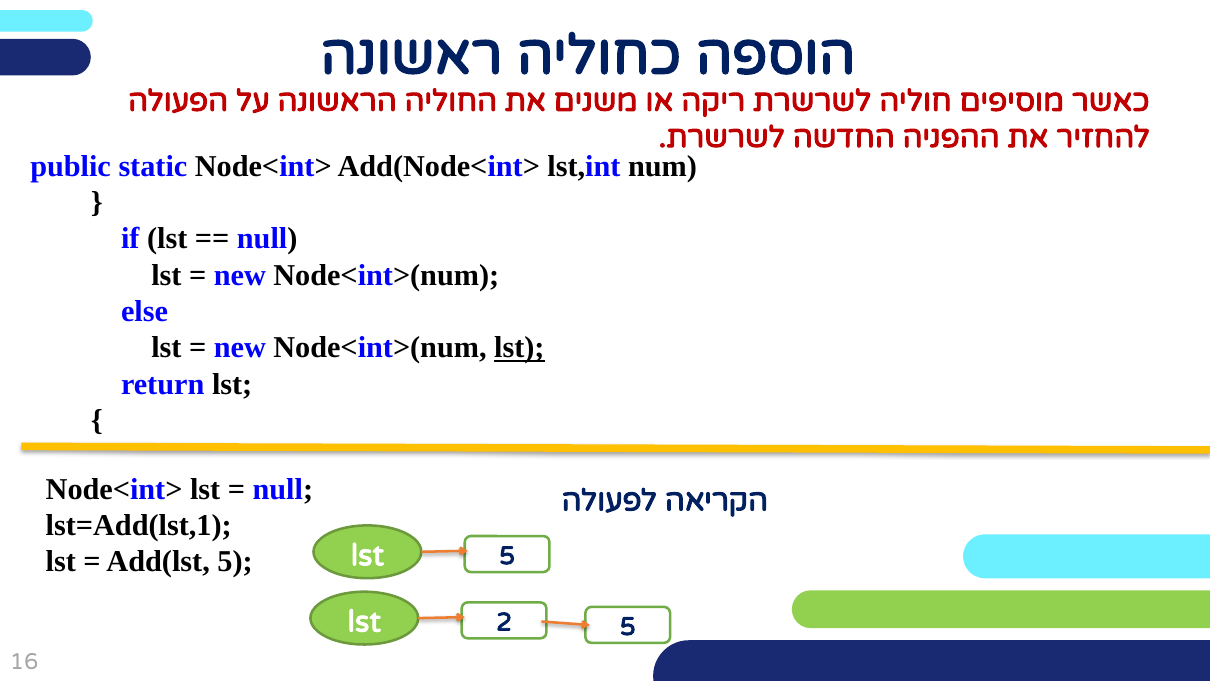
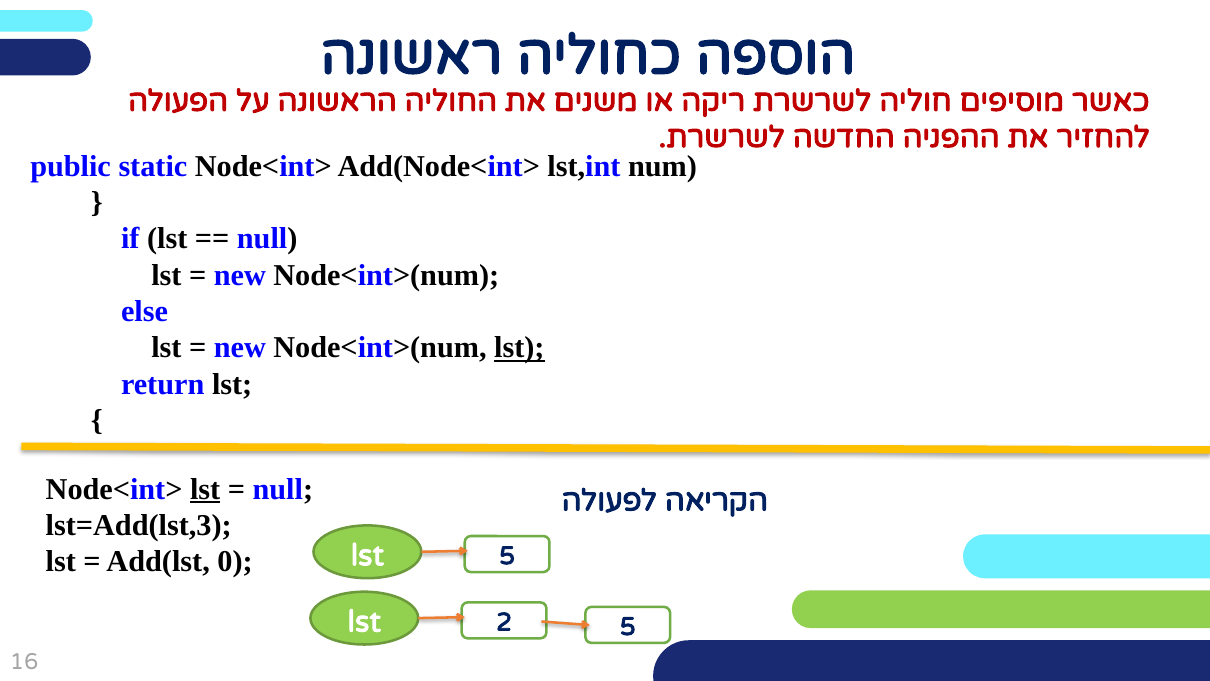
lst at (205, 489) underline: none -> present
lst=Add(lst,1: lst=Add(lst,1 -> lst=Add(lst,3
Add(lst 5: 5 -> 0
